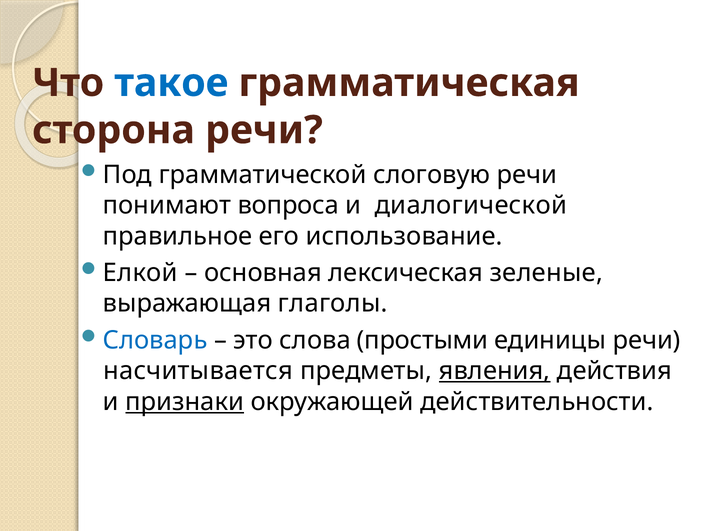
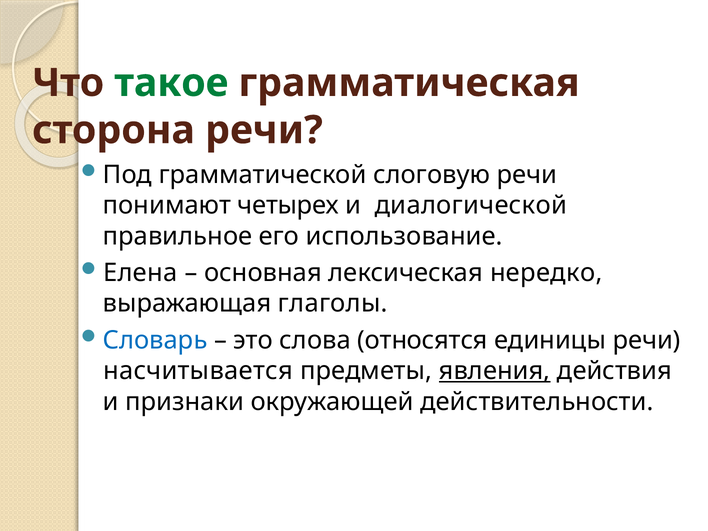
такое colour: blue -> green
вопроса: вопроса -> четырех
Елкой: Елкой -> Елена
зеленые: зеленые -> нередко
простыми: простыми -> относятся
признаки underline: present -> none
